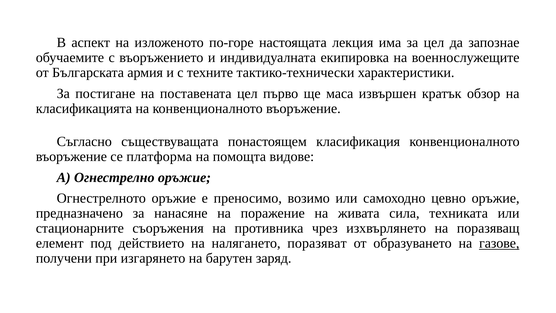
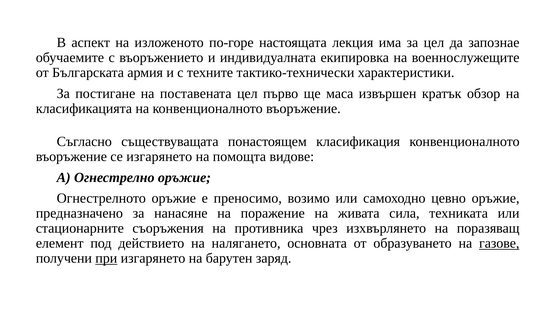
се платформа: платформа -> изгарянето
поразяват: поразяват -> основната
при underline: none -> present
